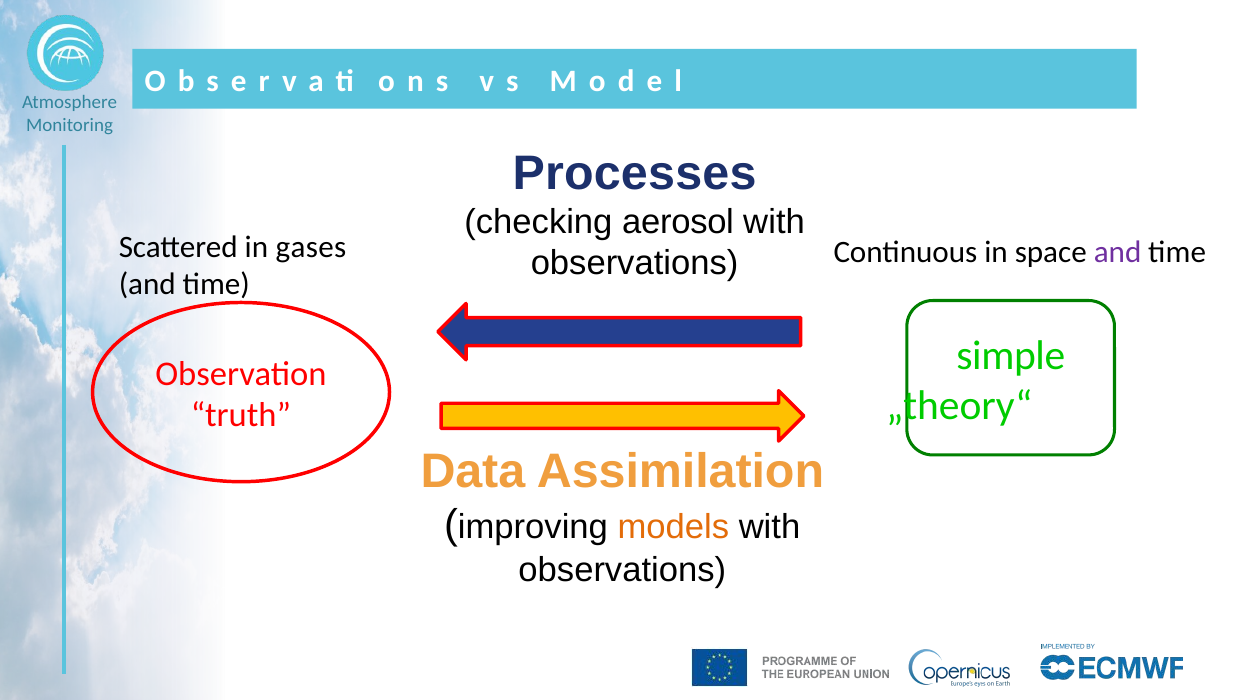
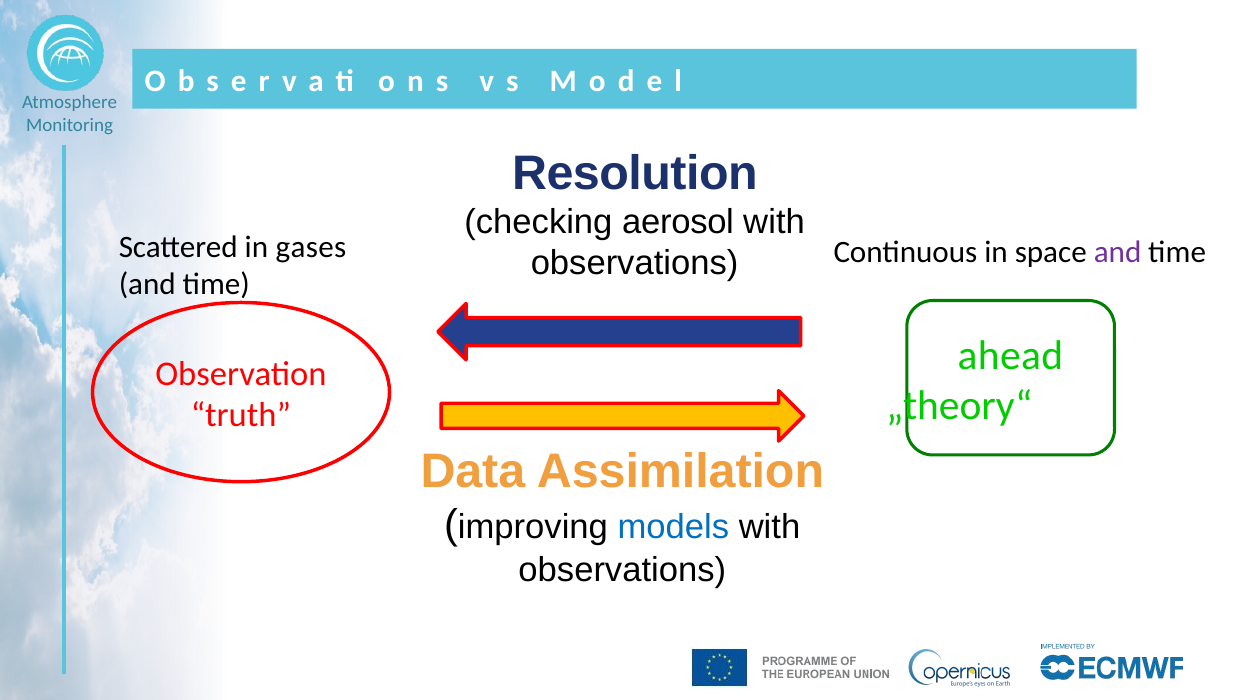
Processes: Processes -> Resolution
simple: simple -> ahead
models colour: orange -> blue
